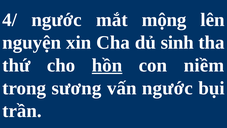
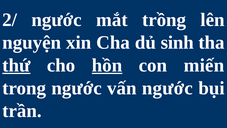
4/: 4/ -> 2/
mộng: mộng -> trồng
thứ underline: none -> present
niềm: niềm -> miến
trong sương: sương -> ngước
